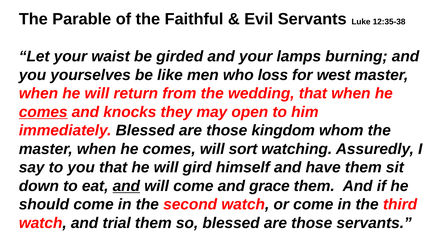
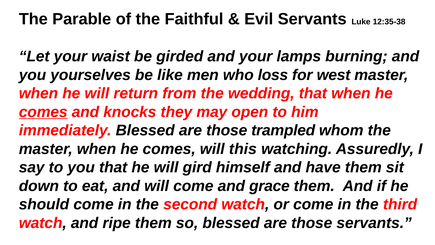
kingdom: kingdom -> trampled
sort: sort -> this
and at (126, 186) underline: present -> none
trial: trial -> ripe
